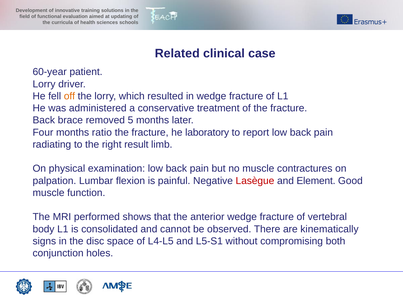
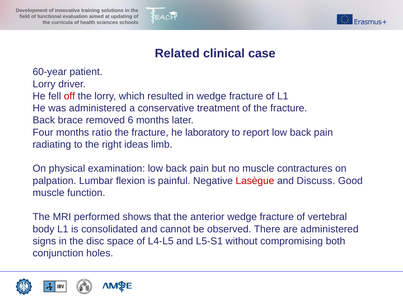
off colour: orange -> red
5: 5 -> 6
result: result -> ideas
Element: Element -> Discuss
are kinematically: kinematically -> administered
